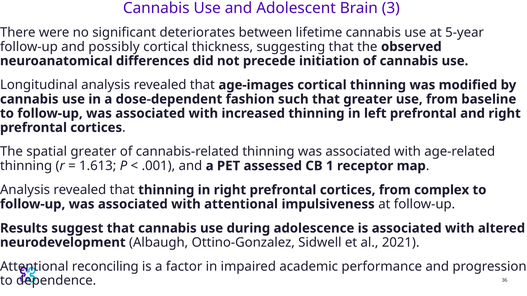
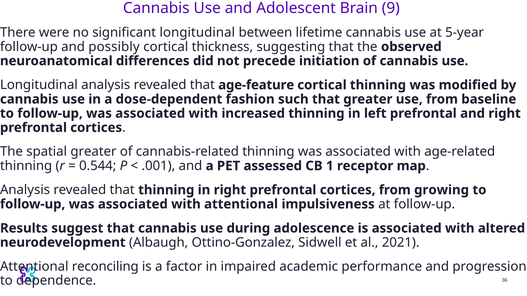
3: 3 -> 9
significant deteriorates: deteriorates -> longitudinal
age-images: age-images -> age-feature
1.613: 1.613 -> 0.544
complex: complex -> growing
